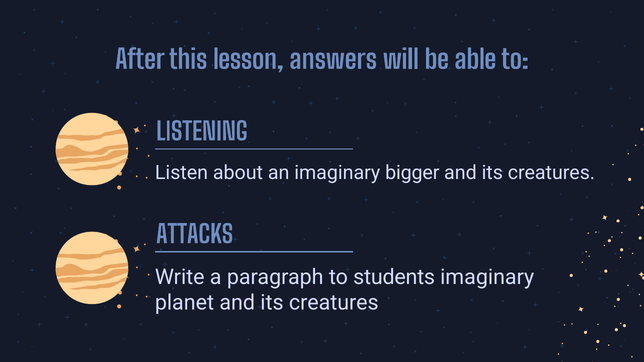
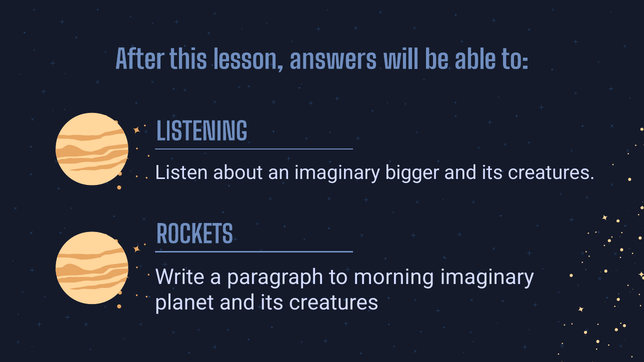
ATTACKS: ATTACKS -> ROCKETS
students: students -> morning
